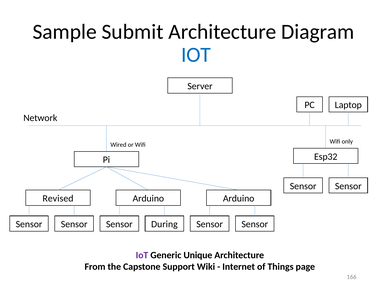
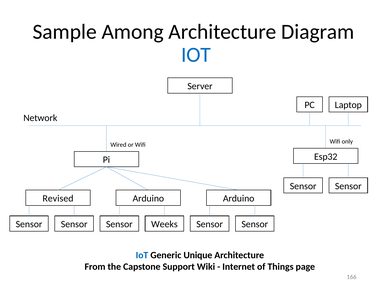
Submit: Submit -> Among
During: During -> Weeks
IoT at (142, 255) colour: purple -> blue
